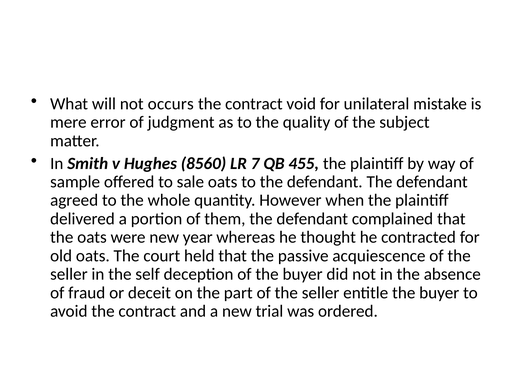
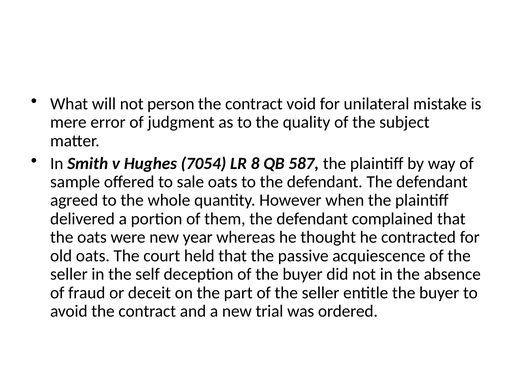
occurs: occurs -> person
8560: 8560 -> 7054
7: 7 -> 8
455: 455 -> 587
